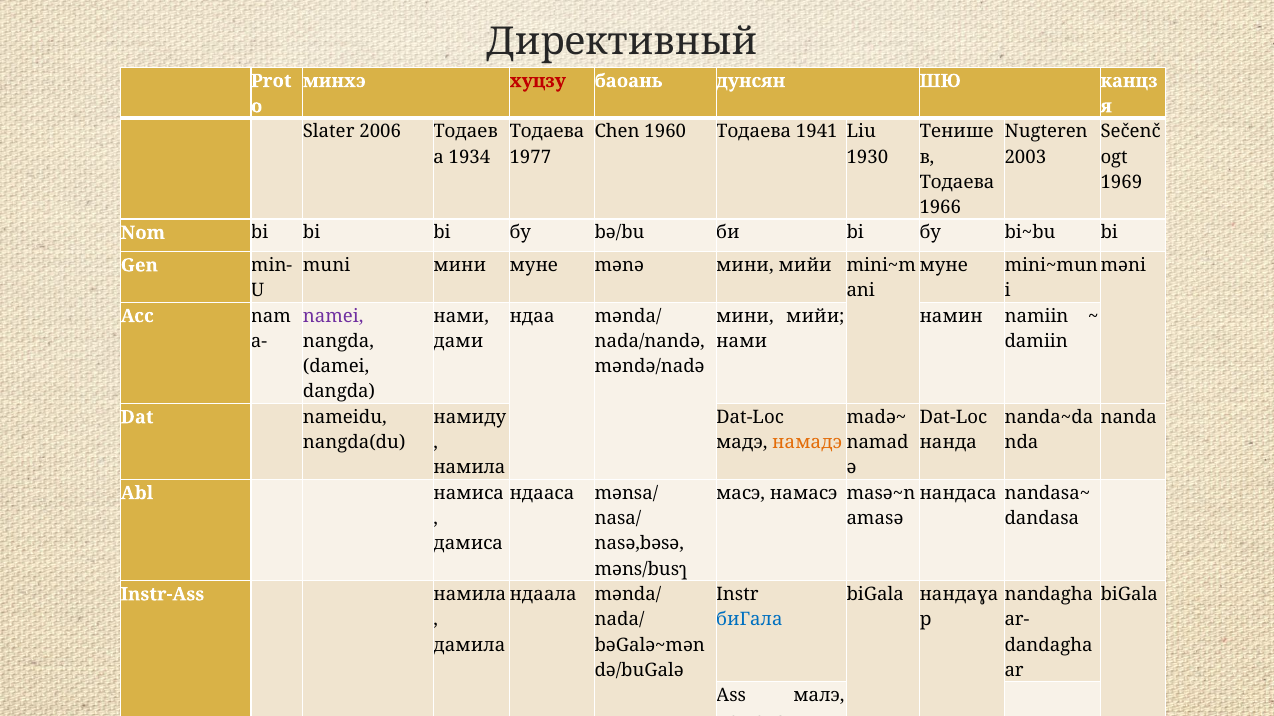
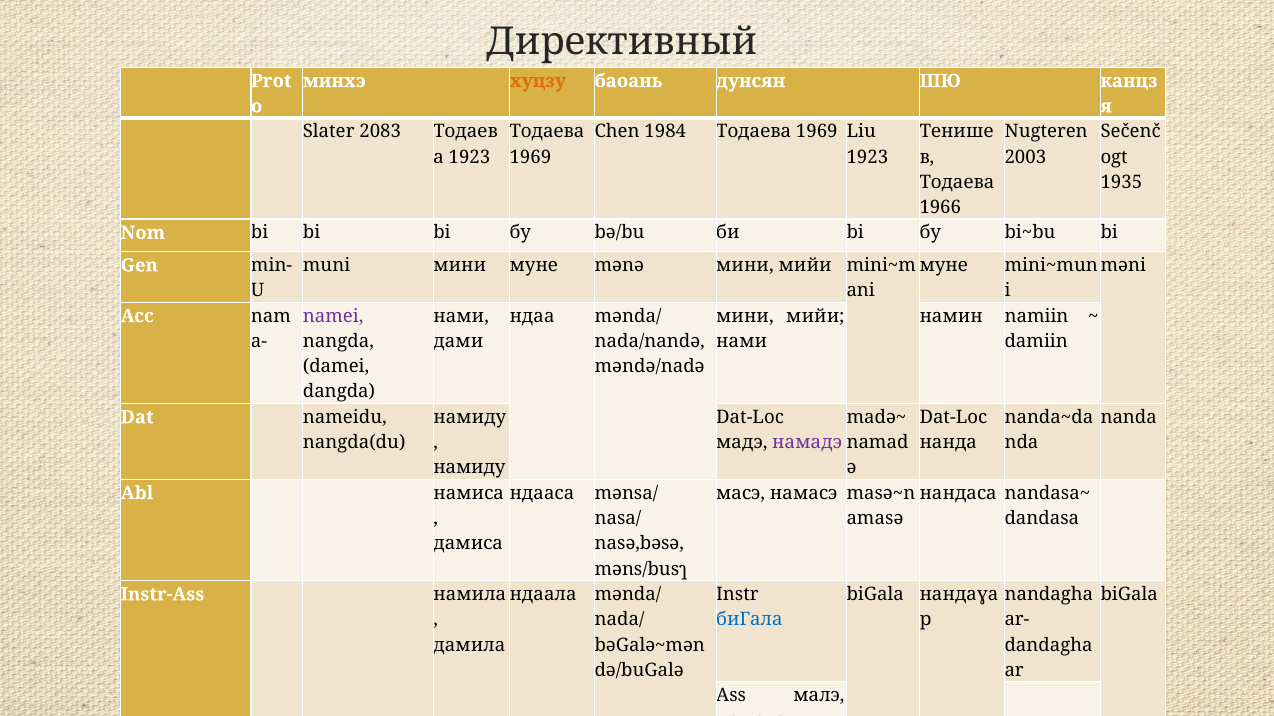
хуцзу colour: red -> orange
2006: 2006 -> 2083
1960: 1960 -> 1984
1941 at (817, 132): 1941 -> 1969
1934 at (469, 157): 1934 -> 1923
1977 at (530, 157): 1977 -> 1969
1930 at (867, 157): 1930 -> 1923
1969: 1969 -> 1935
намадэ colour: orange -> purple
намила at (469, 468): намила -> намиду
